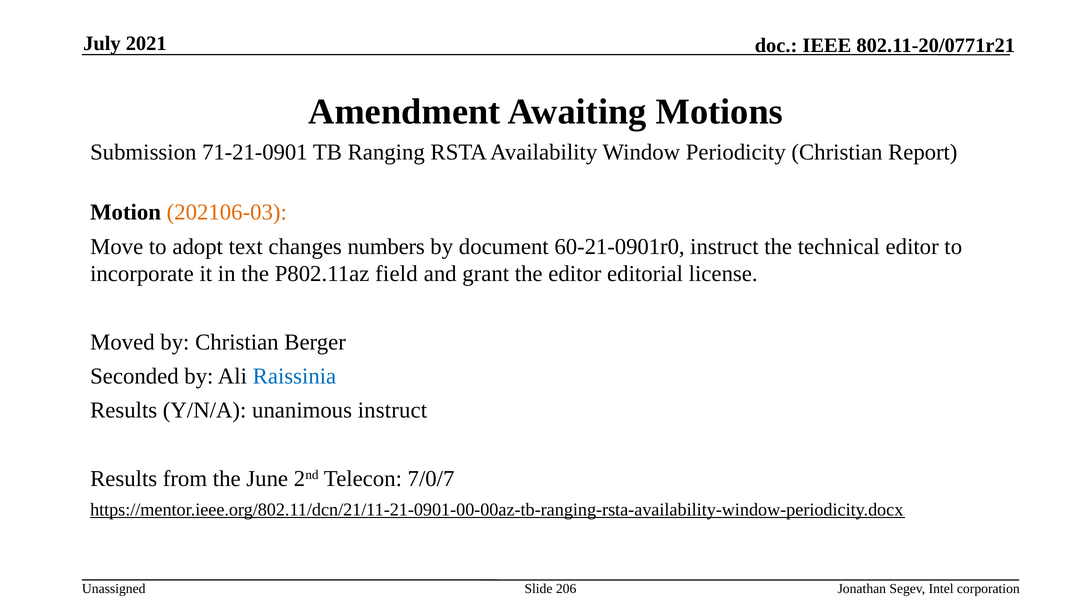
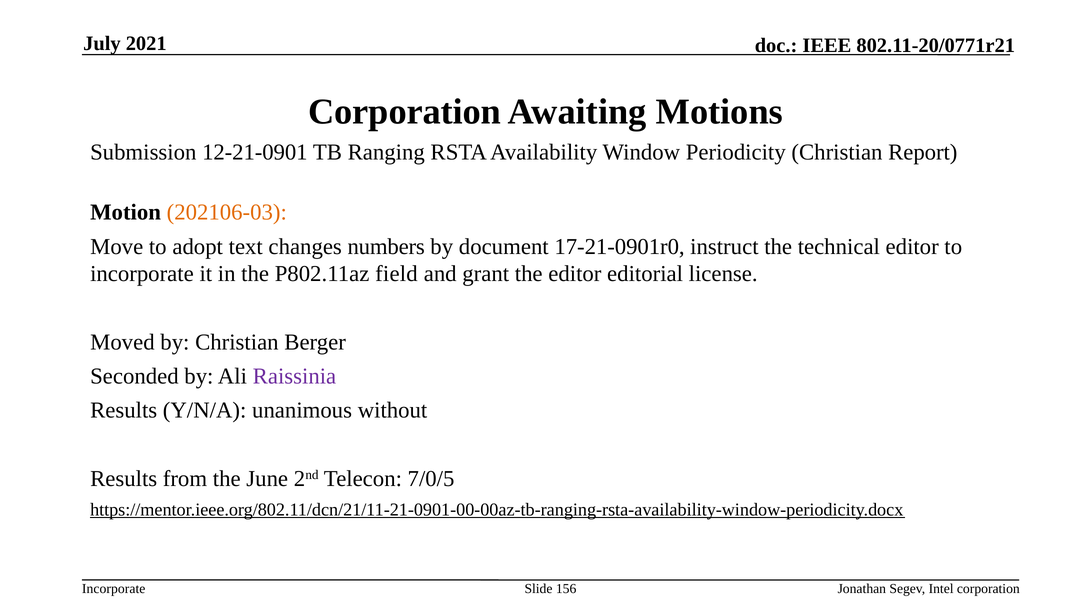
Amendment at (404, 112): Amendment -> Corporation
71-21-0901: 71-21-0901 -> 12-21-0901
60-21-0901r0: 60-21-0901r0 -> 17-21-0901r0
Raissinia colour: blue -> purple
unanimous instruct: instruct -> without
7/0/7: 7/0/7 -> 7/0/5
Unassigned at (114, 589): Unassigned -> Incorporate
206: 206 -> 156
